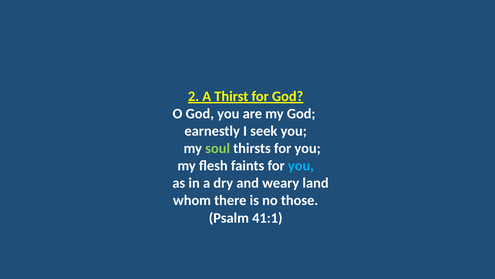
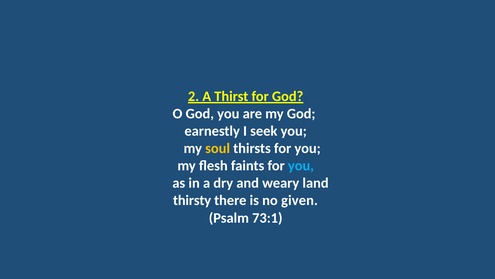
soul colour: light green -> yellow
whom: whom -> thirsty
those: those -> given
41:1: 41:1 -> 73:1
